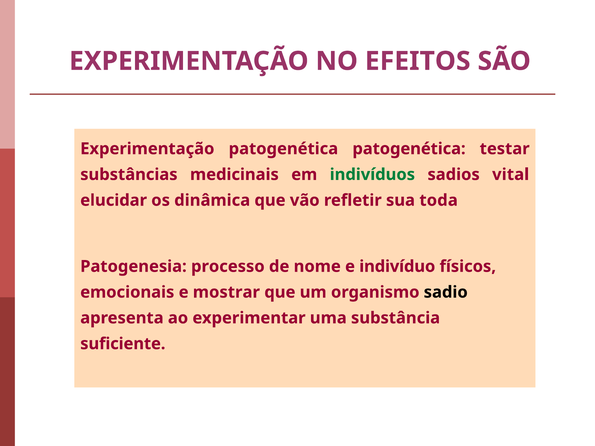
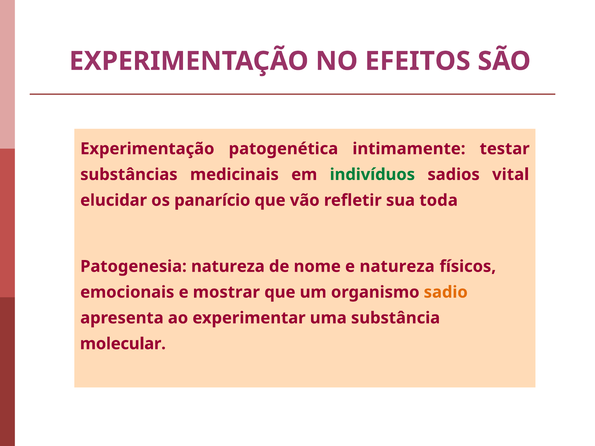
patogenética patogenética: patogenética -> intimamente
dinâmica: dinâmica -> panarício
Patogenesia processo: processo -> natureza
e indivíduo: indivíduo -> natureza
sadio colour: black -> orange
suficiente: suficiente -> molecular
